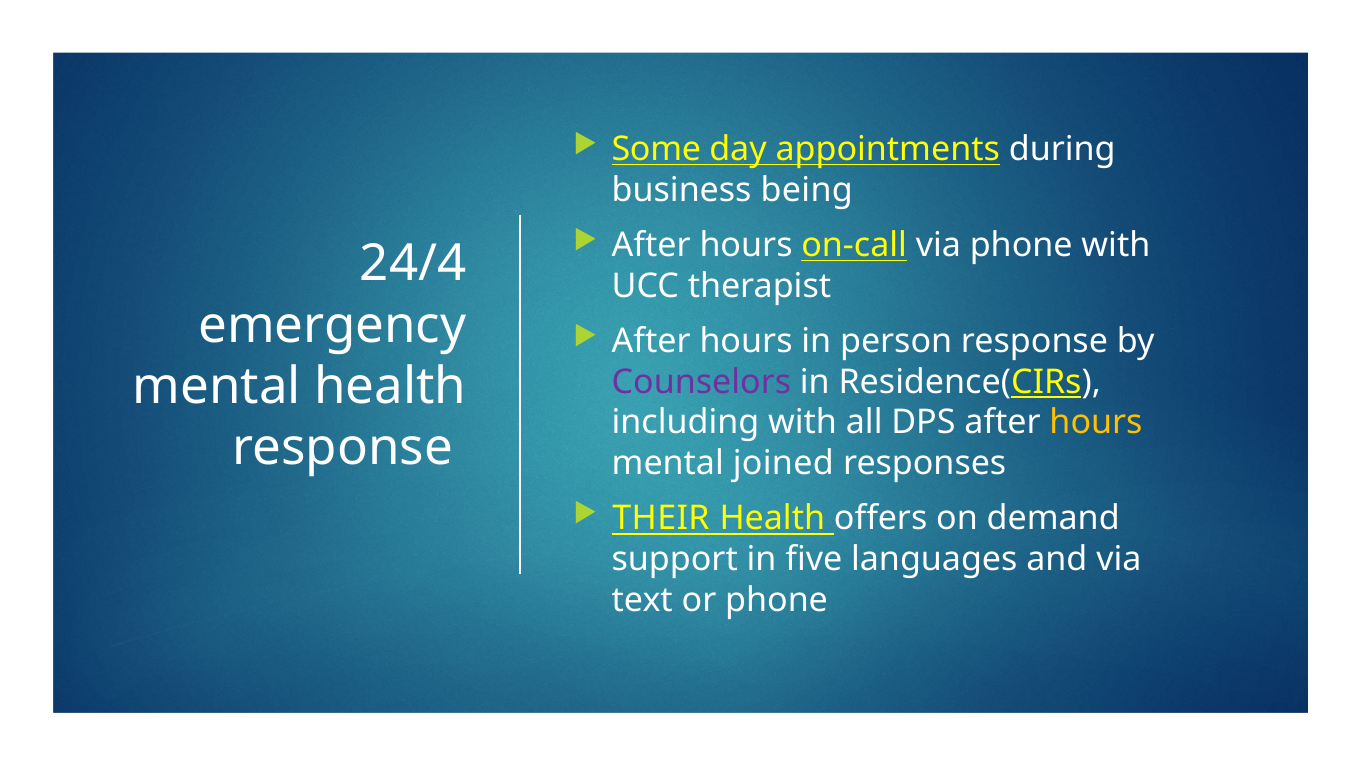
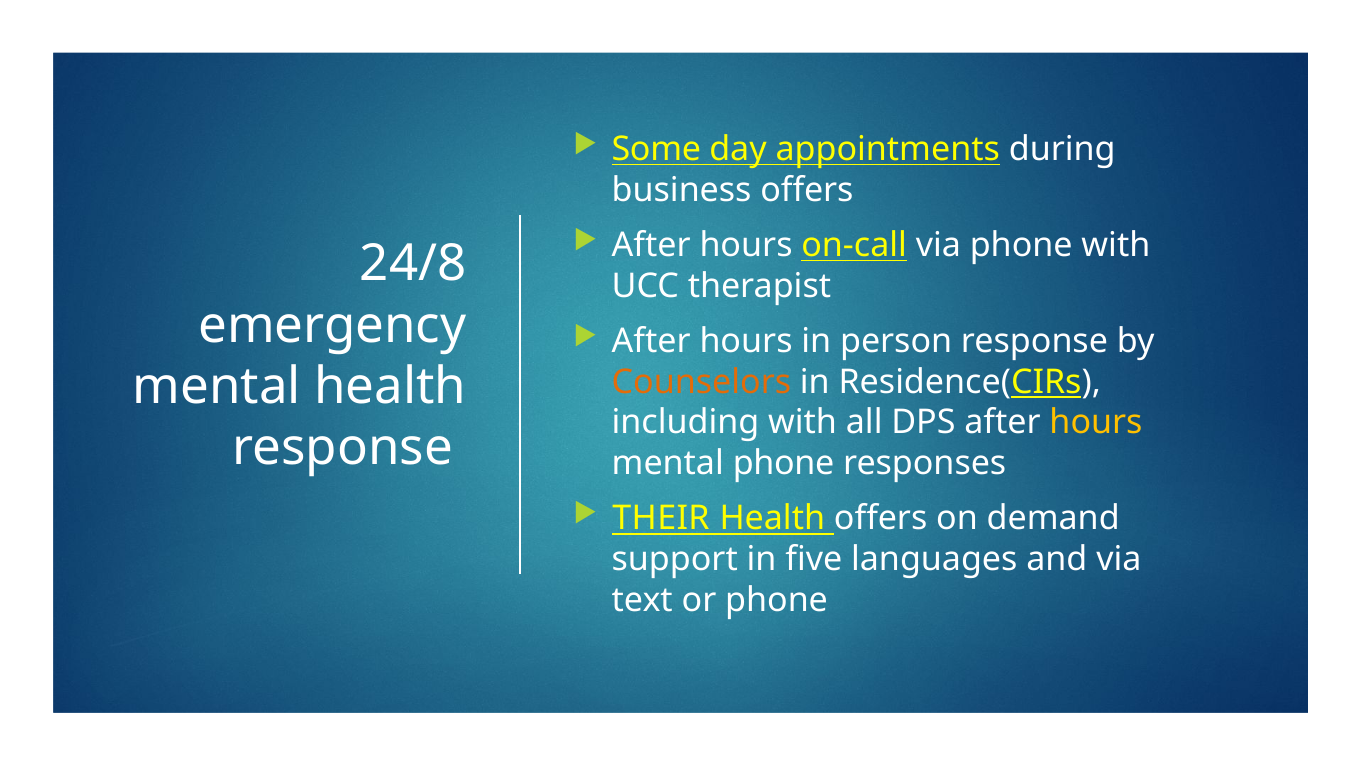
business being: being -> offers
24/4: 24/4 -> 24/8
Counselors colour: purple -> orange
mental joined: joined -> phone
